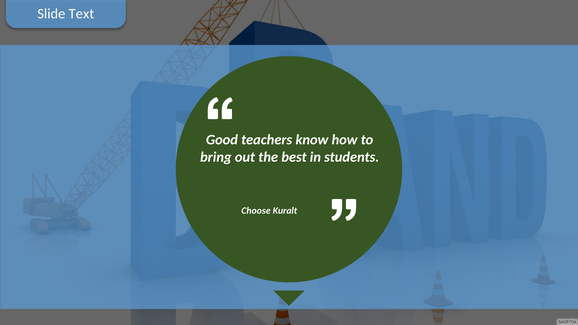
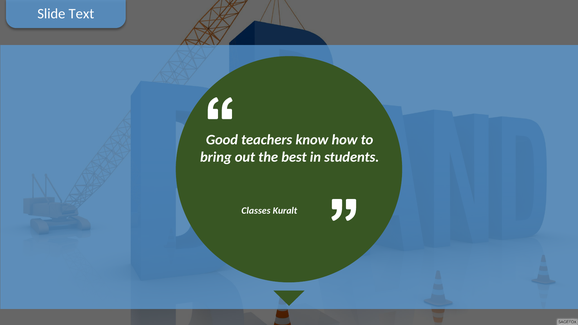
Choose: Choose -> Classes
